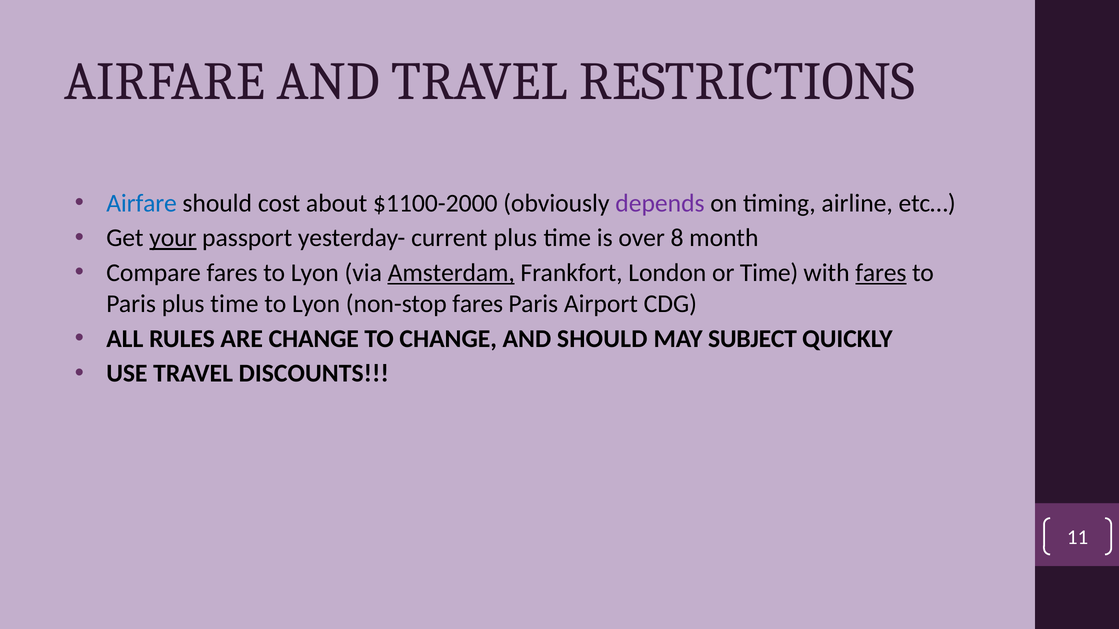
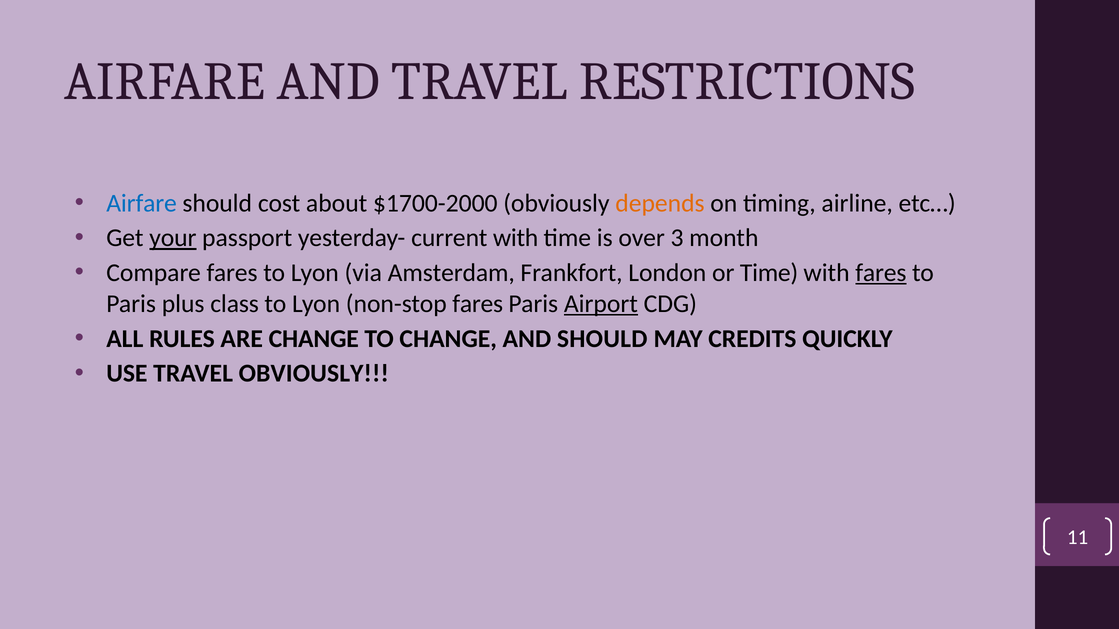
$1100-2000: $1100-2000 -> $1700-2000
depends colour: purple -> orange
current plus: plus -> with
8: 8 -> 3
Amsterdam underline: present -> none
Paris plus time: time -> class
Airport underline: none -> present
SUBJECT: SUBJECT -> CREDITS
TRAVEL DISCOUNTS: DISCOUNTS -> OBVIOUSLY
